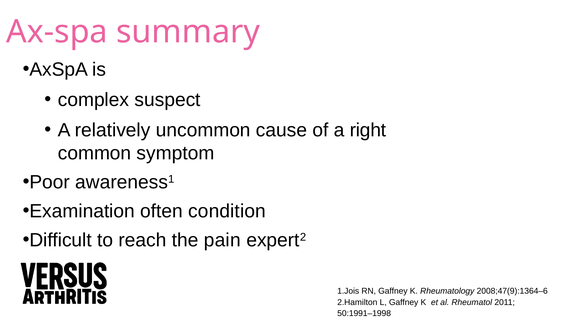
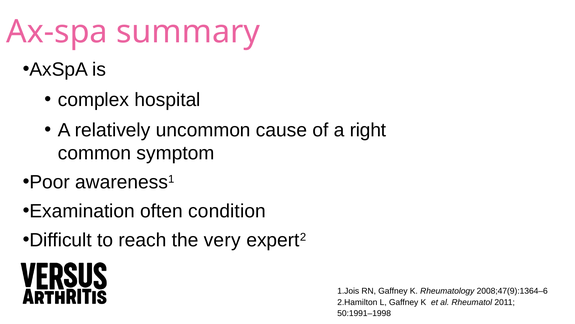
suspect: suspect -> hospital
pain: pain -> very
